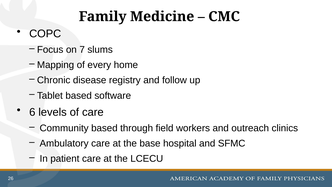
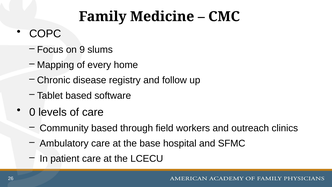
7: 7 -> 9
6: 6 -> 0
